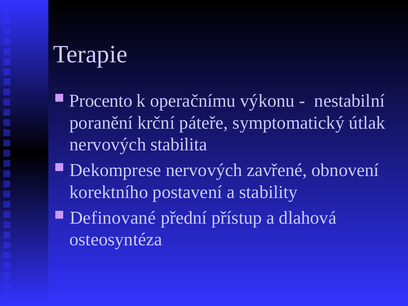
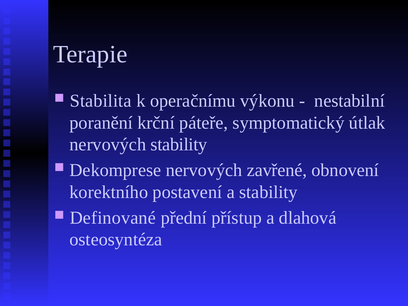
Procento: Procento -> Stabilita
nervových stabilita: stabilita -> stability
